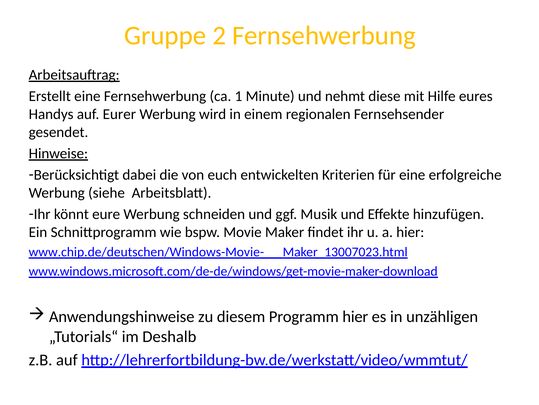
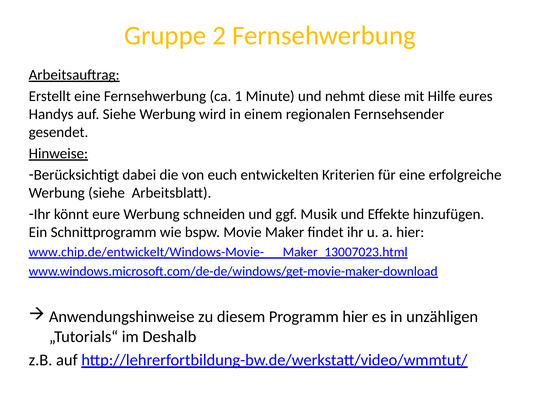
auf Eurer: Eurer -> Siehe
www.chip.de/deutschen/Windows-Movie-: www.chip.de/deutschen/Windows-Movie- -> www.chip.de/entwickelt/Windows-Movie-
